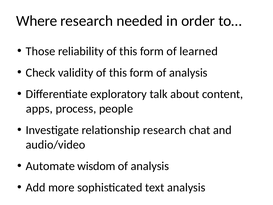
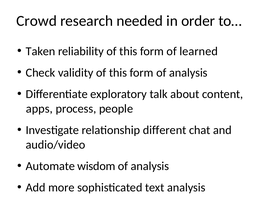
Where: Where -> Crowd
Those: Those -> Taken
relationship research: research -> different
